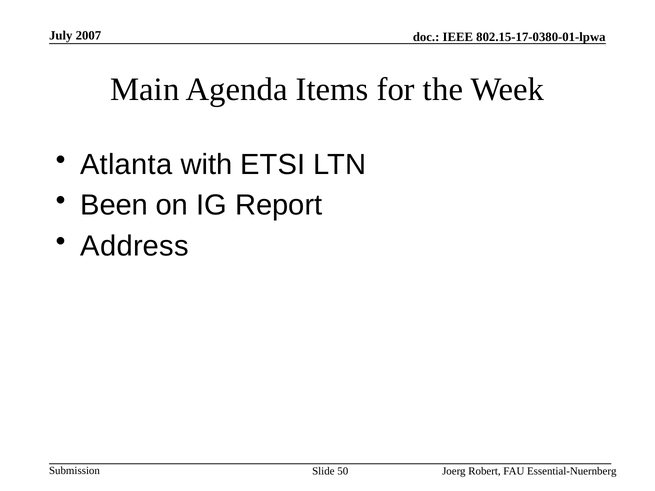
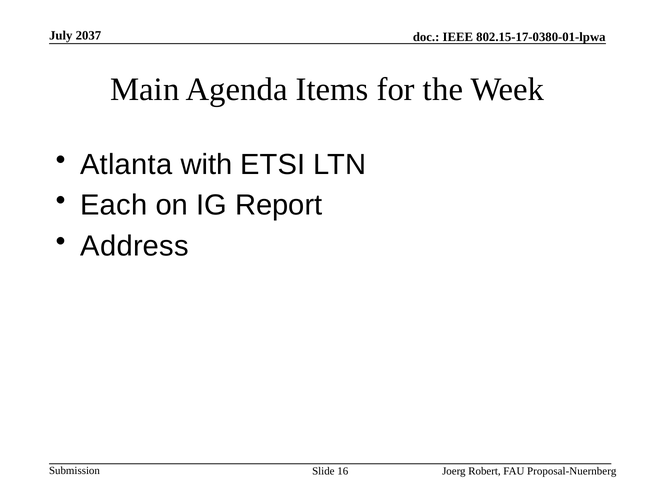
2007: 2007 -> 2037
Been: Been -> Each
50: 50 -> 16
Essential-Nuernberg: Essential-Nuernberg -> Proposal-Nuernberg
